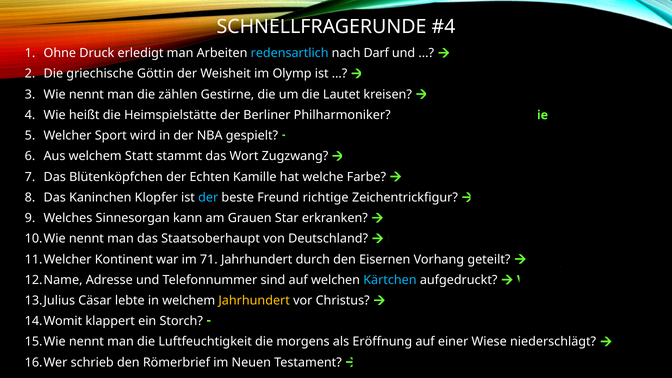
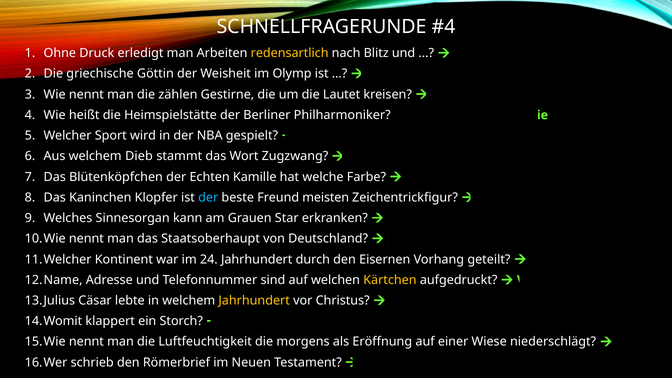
redensartlich colour: light blue -> yellow
Darf: Darf -> Blitz
Statt: Statt -> Dieb
richtige: richtige -> meisten
71: 71 -> 24
Kärtchen colour: light blue -> yellow
